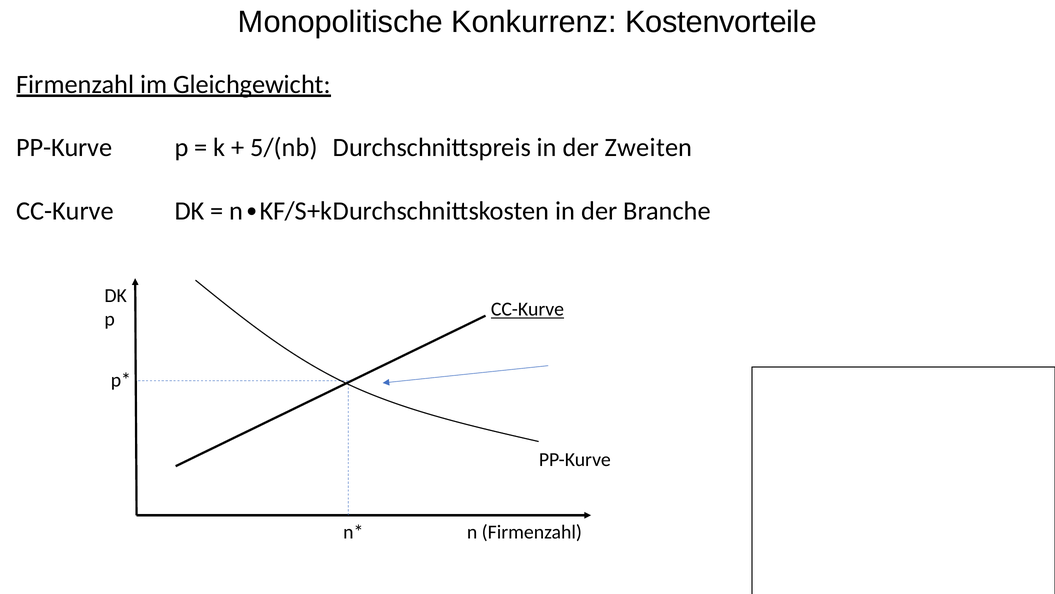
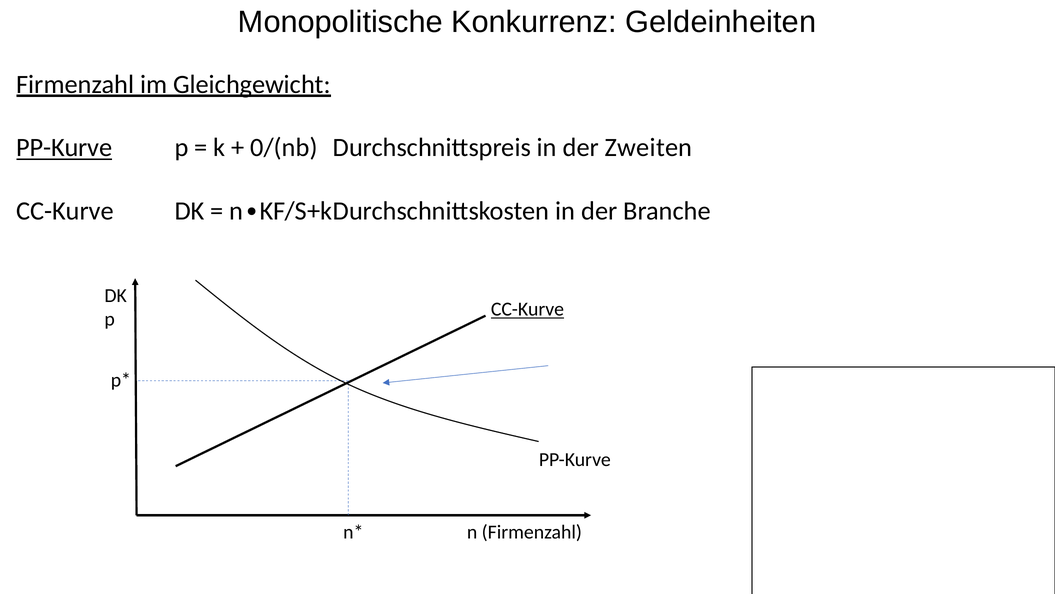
Kostenvorteile: Kostenvorteile -> Geldeinheiten
PP-Kurve at (64, 148) underline: none -> present
5/(nb: 5/(nb -> 0/(nb
